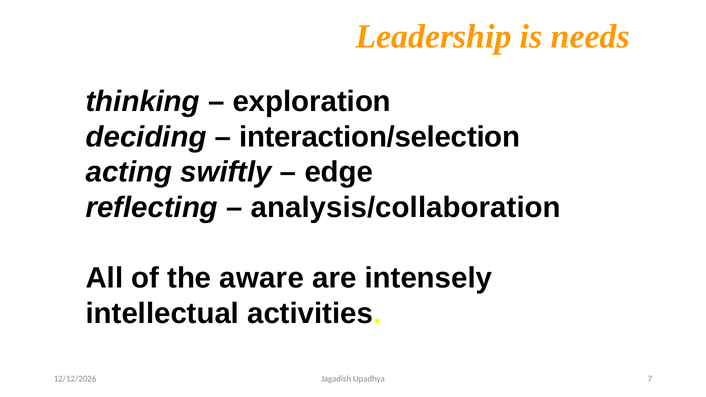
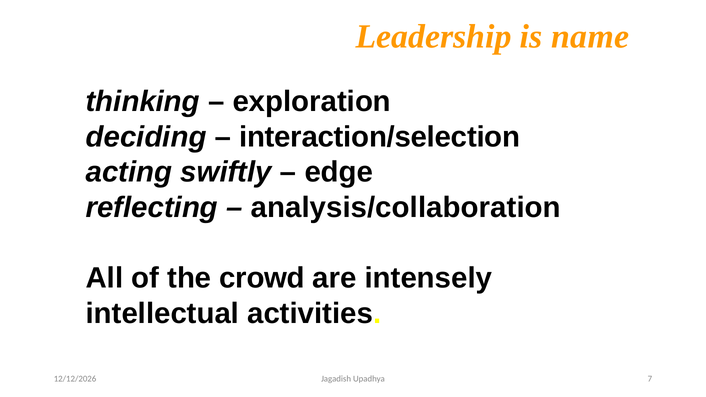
needs: needs -> name
aware: aware -> crowd
